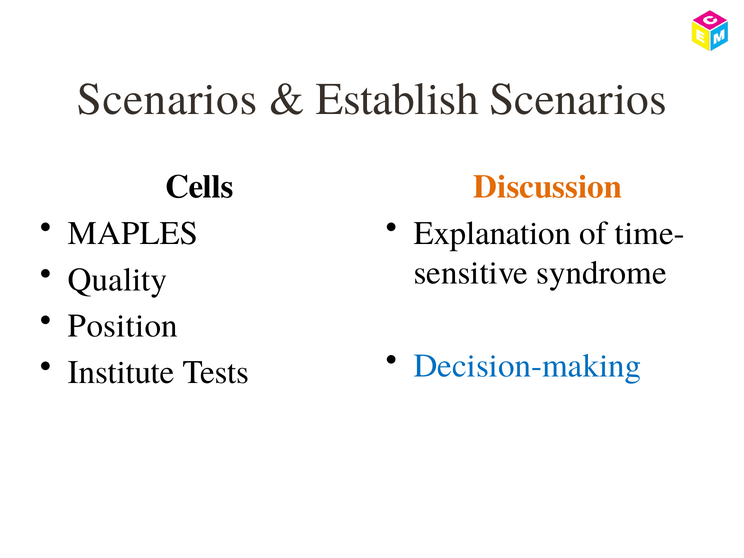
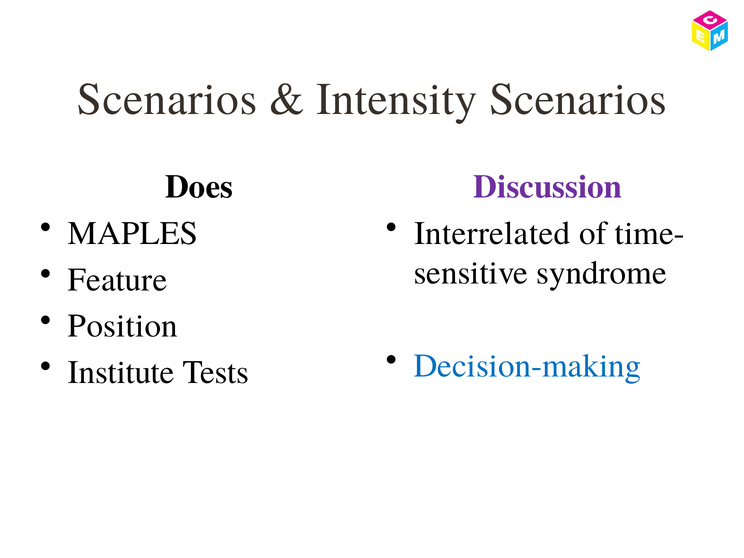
Establish: Establish -> Intensity
Cells: Cells -> Does
Discussion colour: orange -> purple
Explanation: Explanation -> Interrelated
Quality: Quality -> Feature
